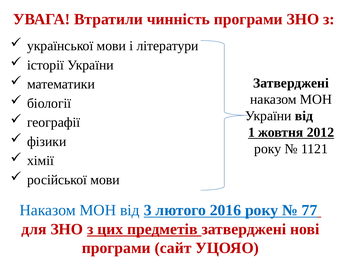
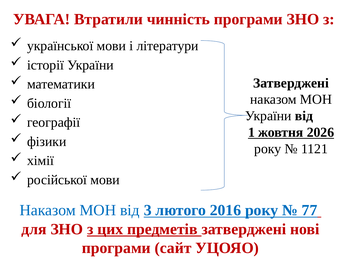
2012: 2012 -> 2026
